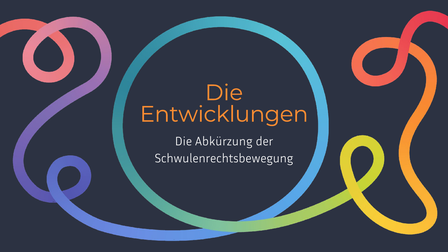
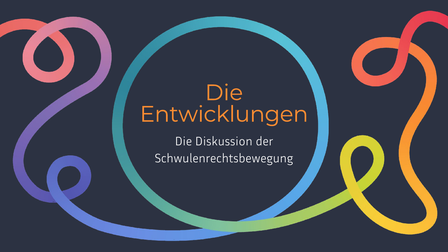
Abkürzung: Abkürzung -> Diskussion
